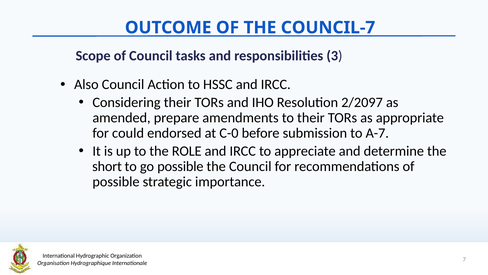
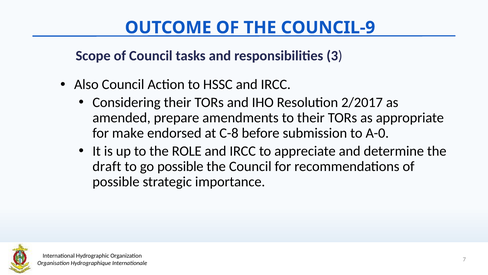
COUNCIL-7: COUNCIL-7 -> COUNCIL-9
2/2097: 2/2097 -> 2/2017
could: could -> make
C-0: C-0 -> C-8
A-7: A-7 -> A-0
short: short -> draft
